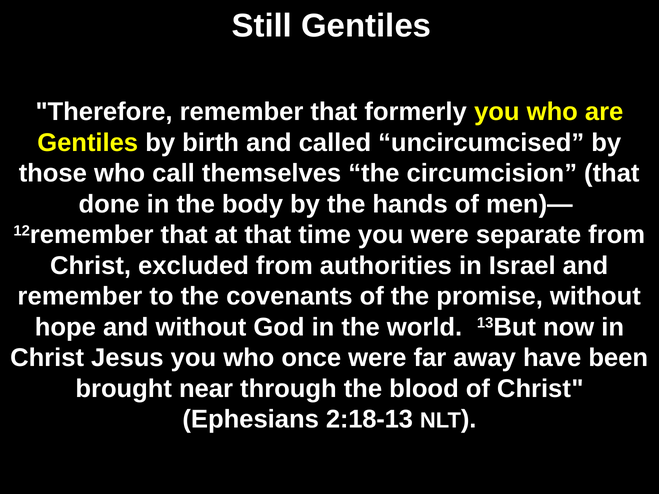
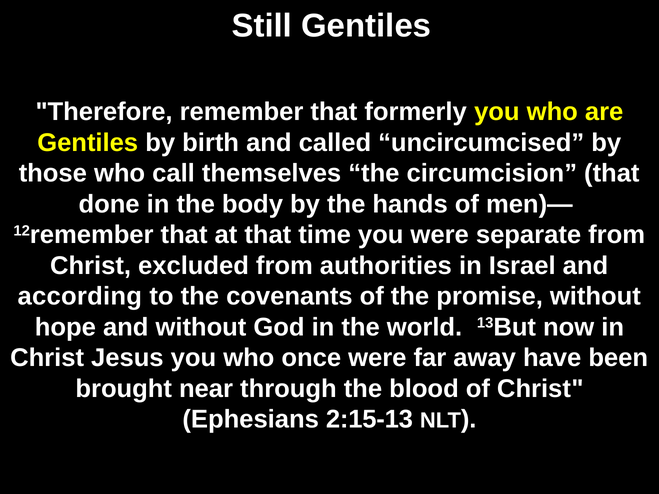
remember at (80, 297): remember -> according
2:18-13: 2:18-13 -> 2:15-13
